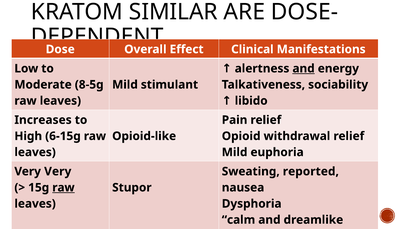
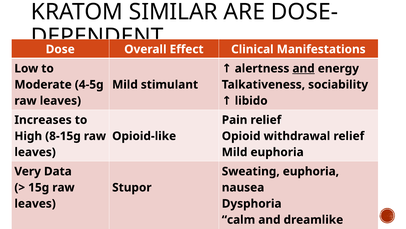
8-5g: 8-5g -> 4-5g
6-15g: 6-15g -> 8-15g
Very Very: Very -> Data
Sweating reported: reported -> euphoria
raw at (63, 187) underline: present -> none
